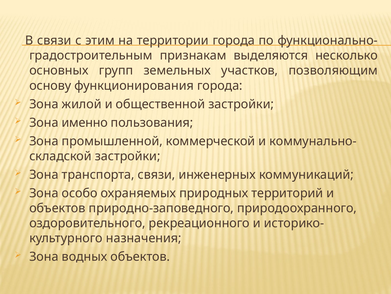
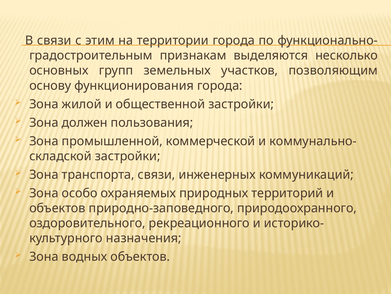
именно: именно -> должен
